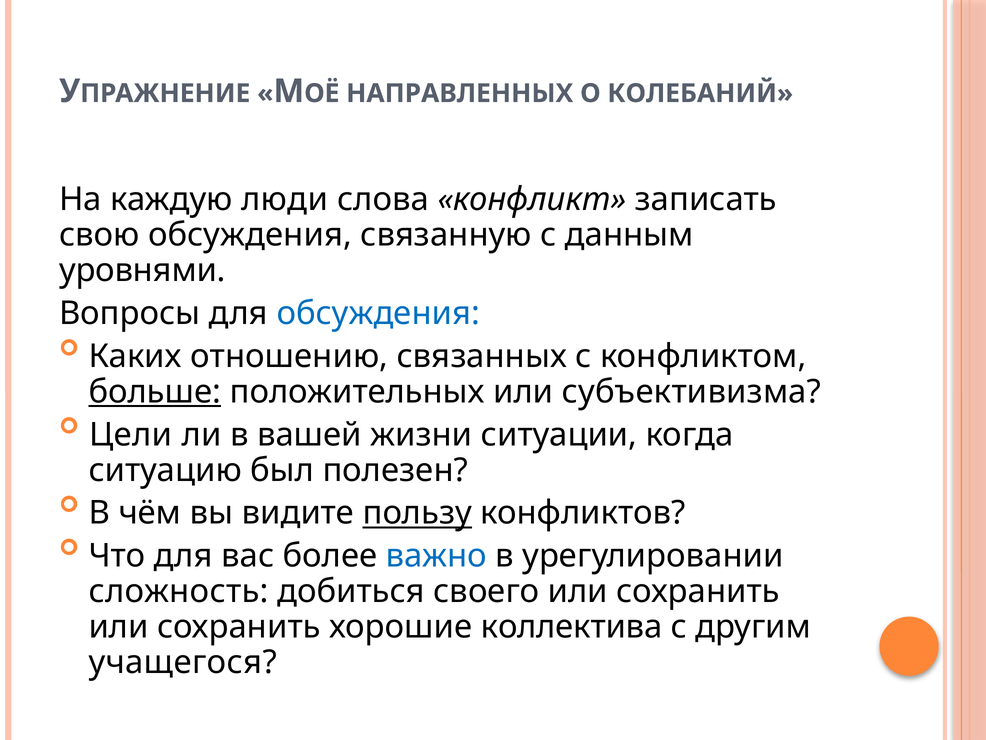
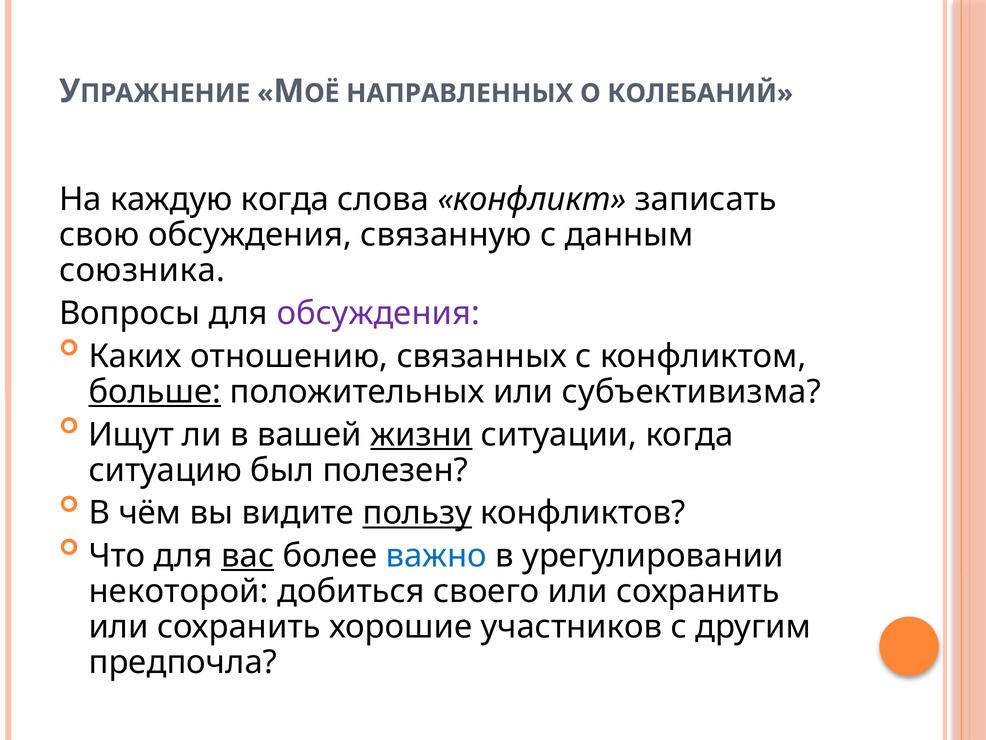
каждую люди: люди -> когда
уровнями: уровнями -> союзника
обсуждения at (378, 313) colour: blue -> purple
Цели: Цели -> Ищут
жизни underline: none -> present
вас underline: none -> present
сложность: сложность -> некоторой
коллектива: коллектива -> участников
учащегося: учащегося -> предпочла
